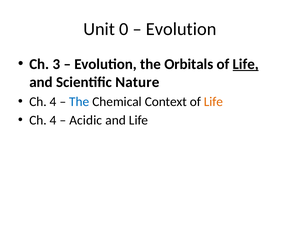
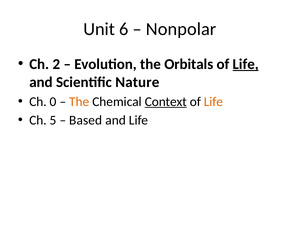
0: 0 -> 6
Evolution at (181, 29): Evolution -> Nonpolar
3: 3 -> 2
4 at (53, 102): 4 -> 0
The at (79, 102) colour: blue -> orange
Context underline: none -> present
4 at (53, 120): 4 -> 5
Acidic: Acidic -> Based
